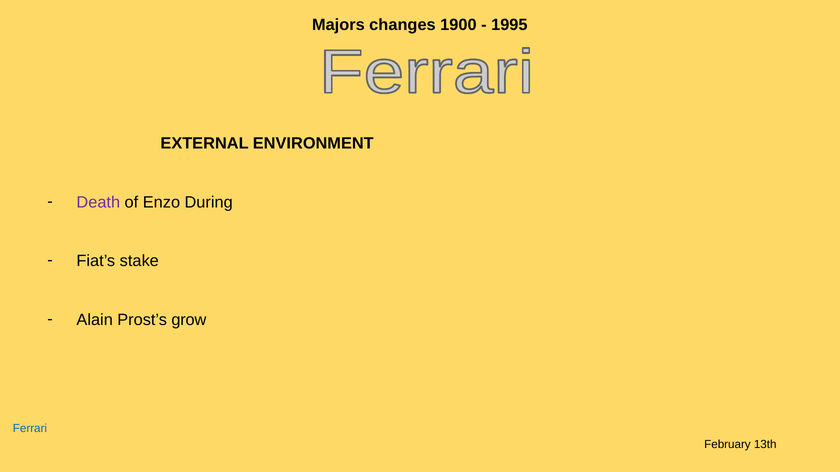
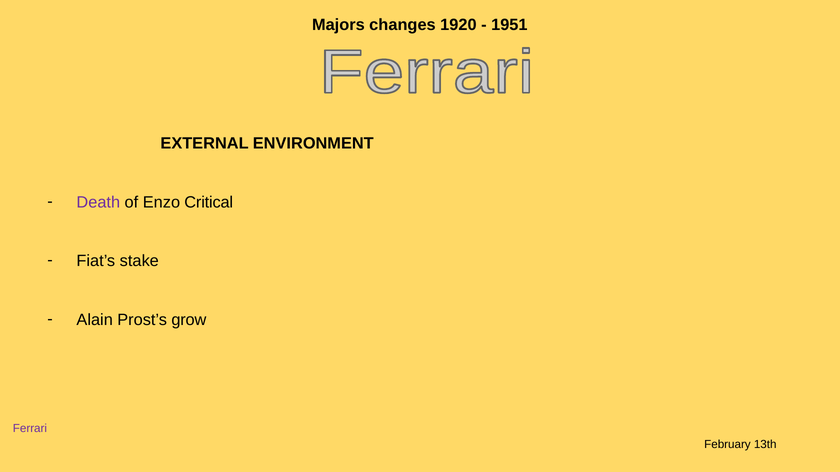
1900: 1900 -> 1920
1995: 1995 -> 1951
During: During -> Critical
Ferrari colour: blue -> purple
